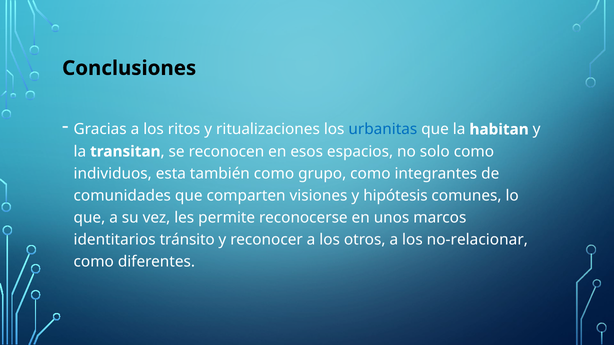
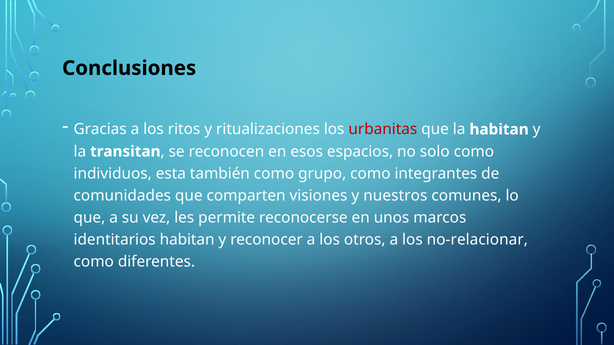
urbanitas colour: blue -> red
hipótesis: hipótesis -> nuestros
identitarios tránsito: tránsito -> habitan
